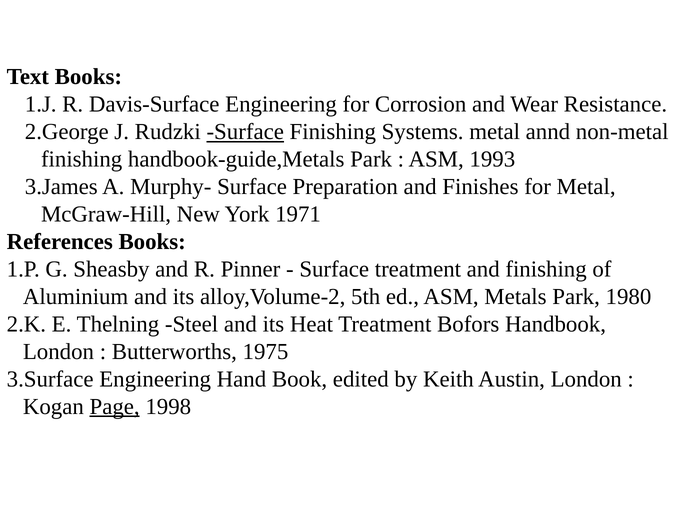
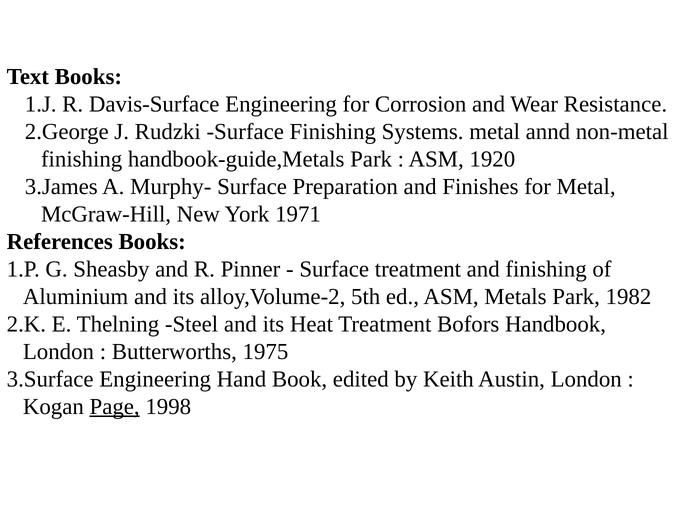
Surface at (245, 132) underline: present -> none
1993: 1993 -> 1920
1980: 1980 -> 1982
